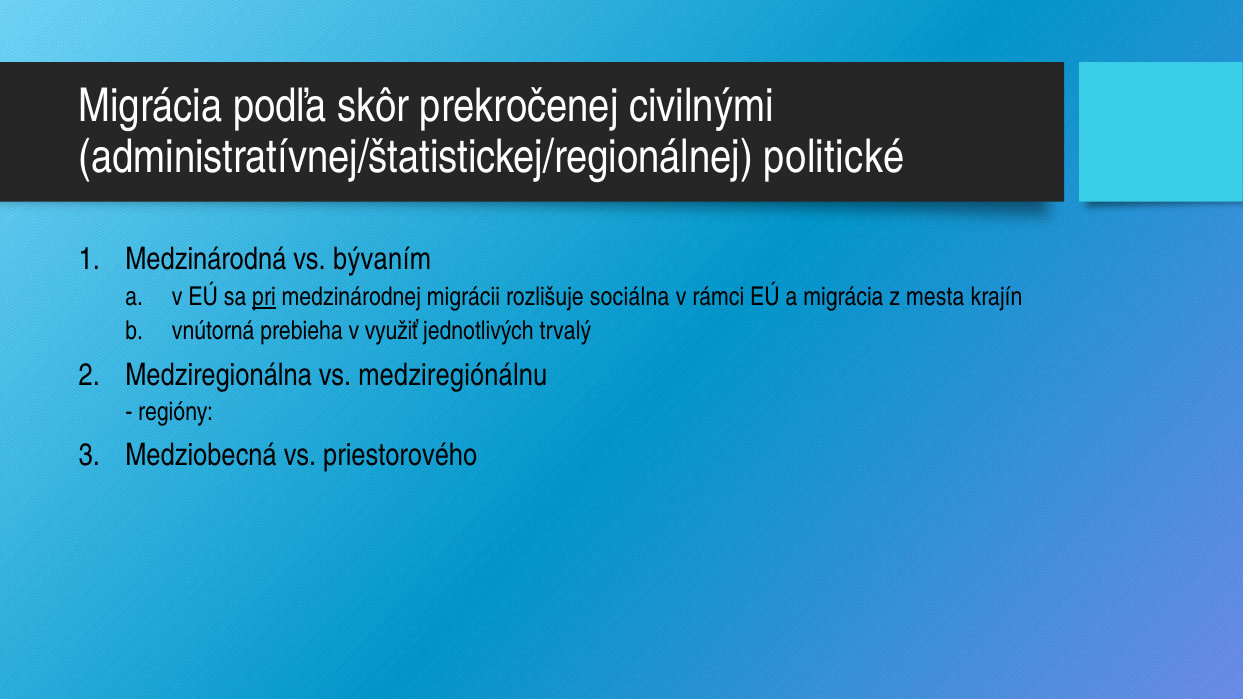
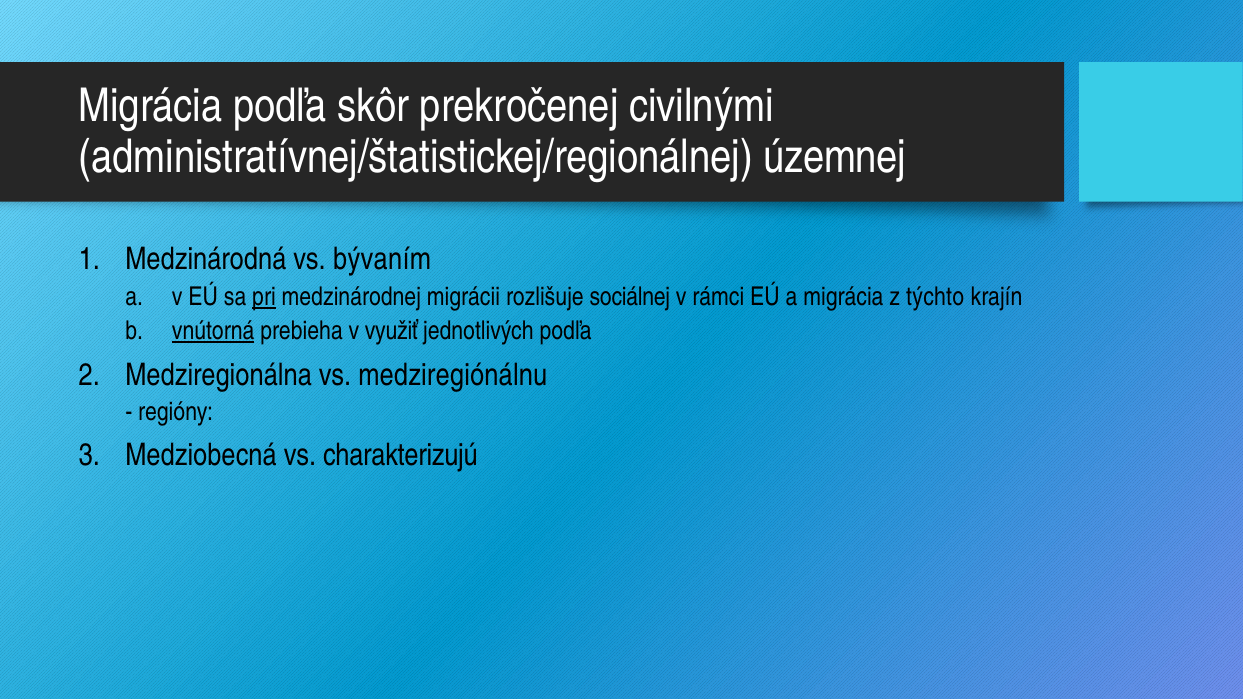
politické: politické -> územnej
sociálna: sociálna -> sociálnej
mesta: mesta -> týchto
vnútorná underline: none -> present
jednotlivých trvalý: trvalý -> podľa
priestorového: priestorového -> charakterizujú
